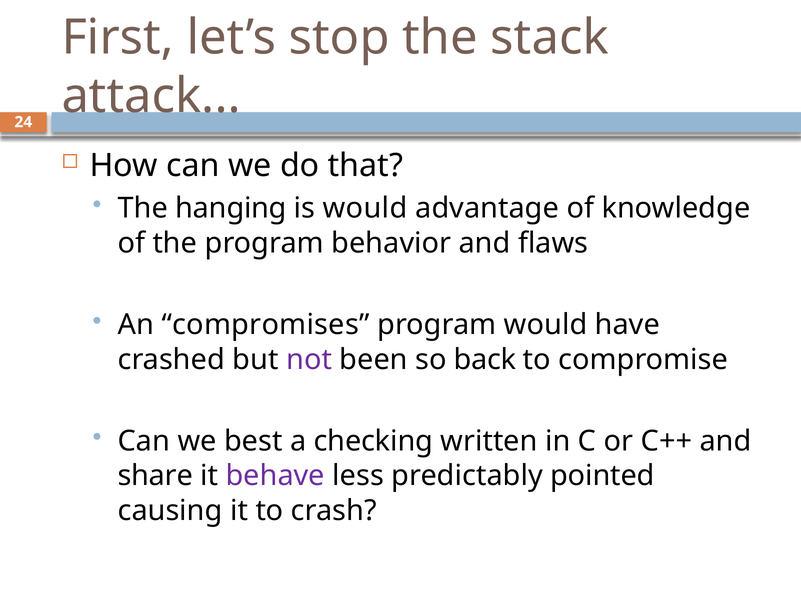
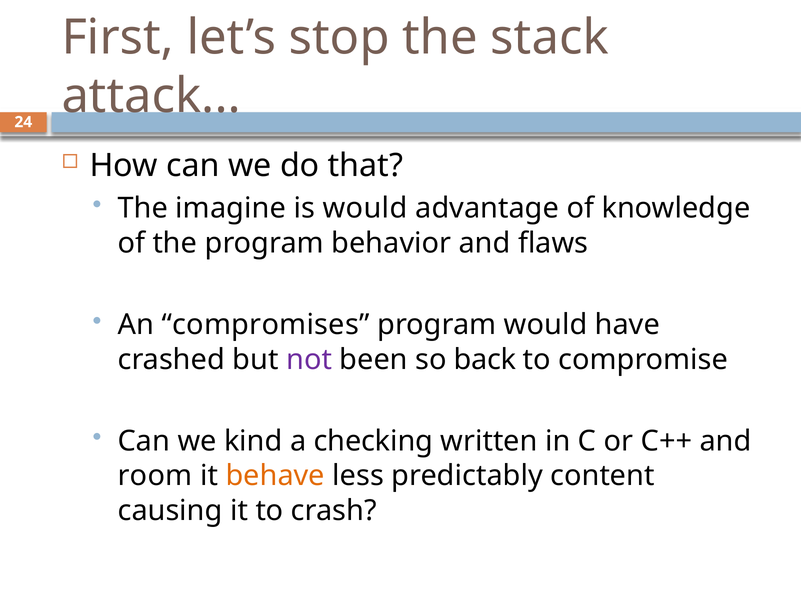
hanging: hanging -> imagine
best: best -> kind
share: share -> room
behave colour: purple -> orange
pointed: pointed -> content
